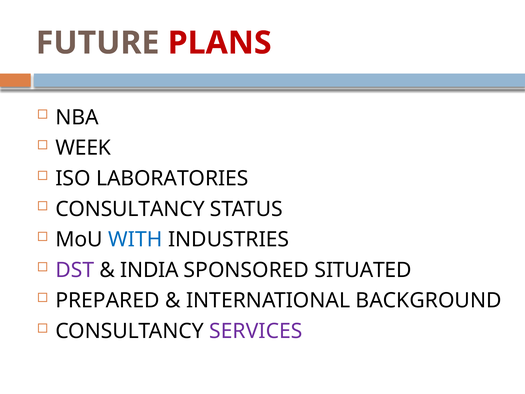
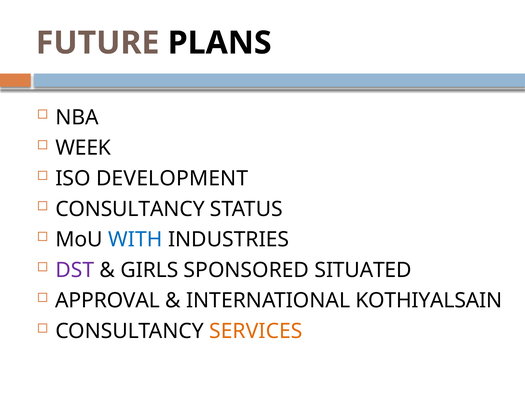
PLANS colour: red -> black
LABORATORIES: LABORATORIES -> DEVELOPMENT
INDIA: INDIA -> GIRLS
PREPARED: PREPARED -> APPROVAL
BACKGROUND: BACKGROUND -> KOTHIYALSAIN
SERVICES colour: purple -> orange
